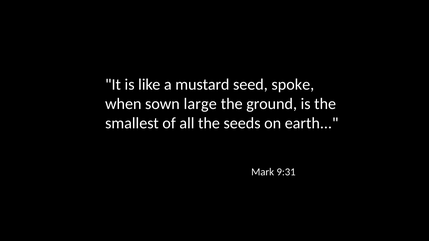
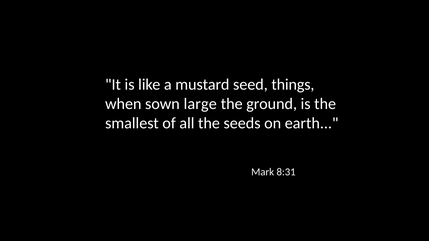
spoke: spoke -> things
9:31: 9:31 -> 8:31
